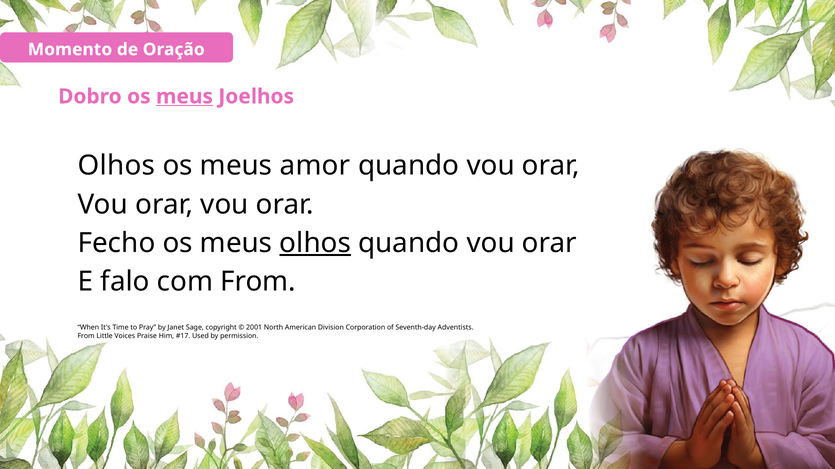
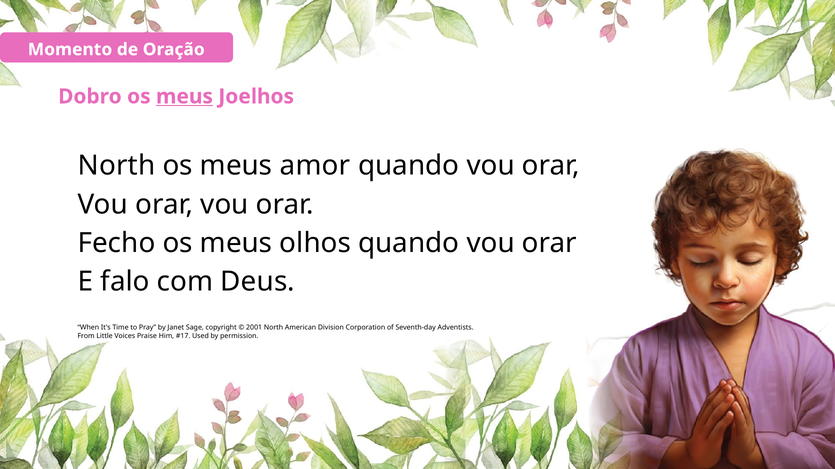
Olhos at (116, 166): Olhos -> North
olhos at (315, 243) underline: present -> none
com From: From -> Deus
